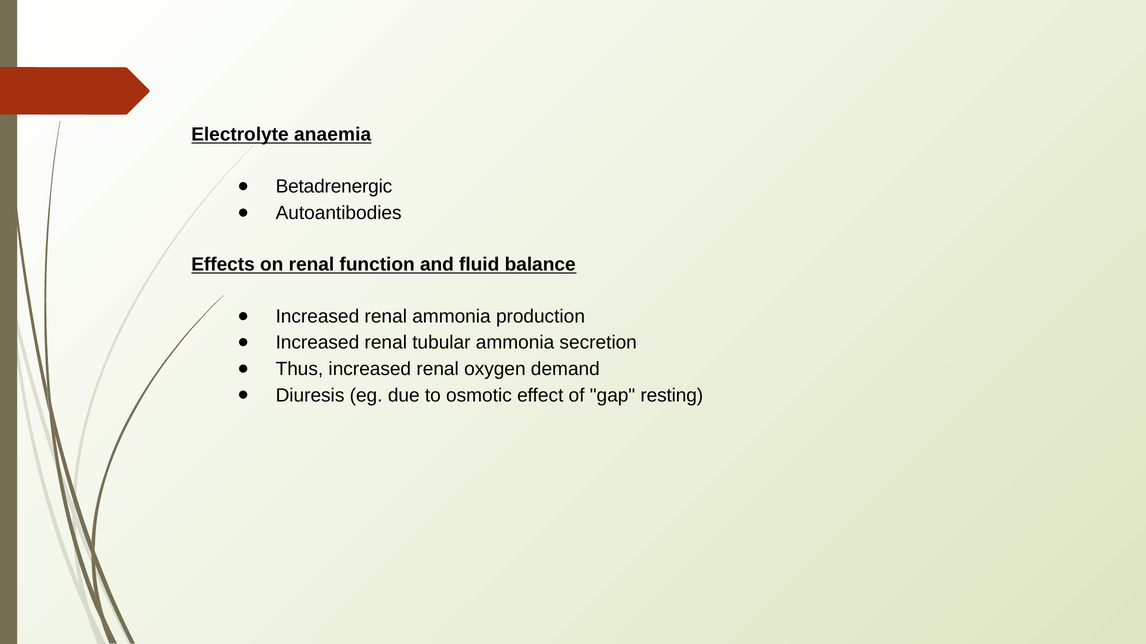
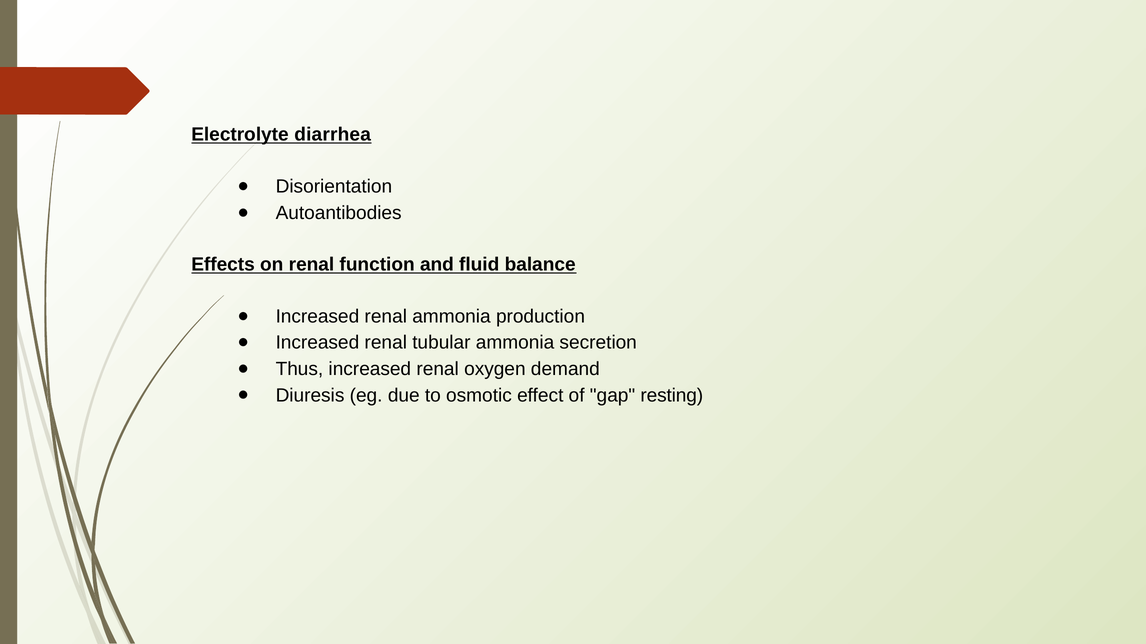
anaemia: anaemia -> diarrhea
Betadrenergic: Betadrenergic -> Disorientation
